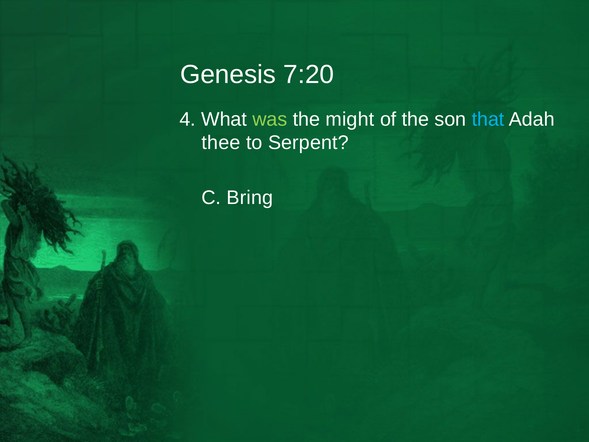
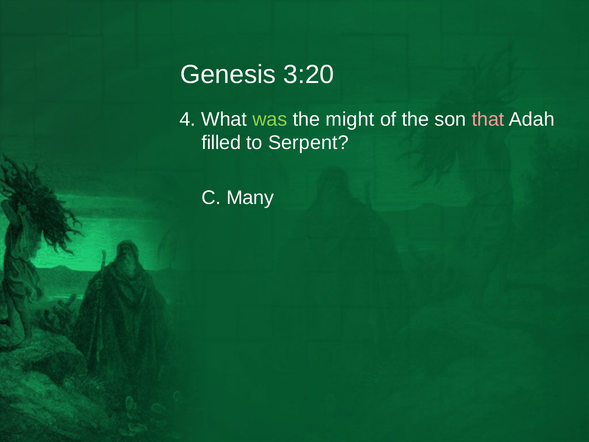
7:20: 7:20 -> 3:20
that colour: light blue -> pink
thee: thee -> filled
Bring: Bring -> Many
